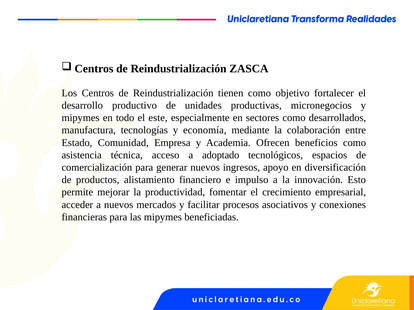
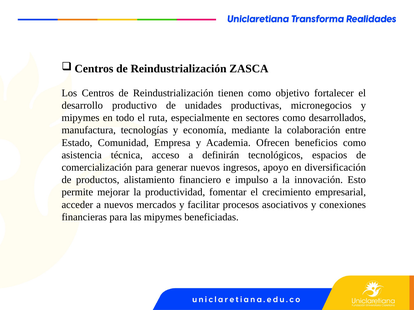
este: este -> ruta
adoptado: adoptado -> definirán
